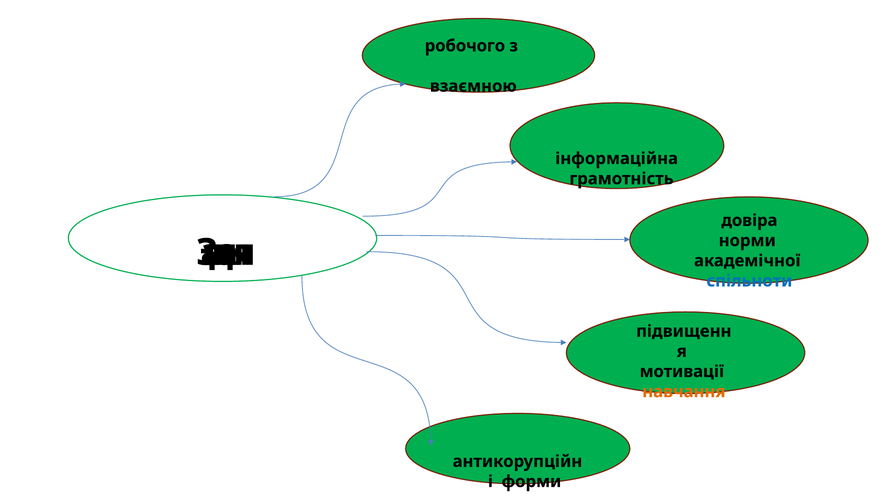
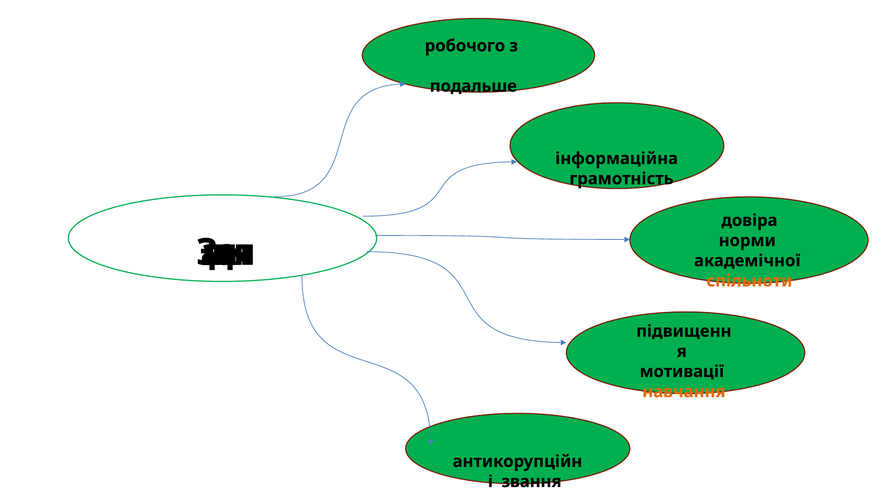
взаємною: взаємною -> подальше
спільноти colour: blue -> orange
форми: форми -> звання
